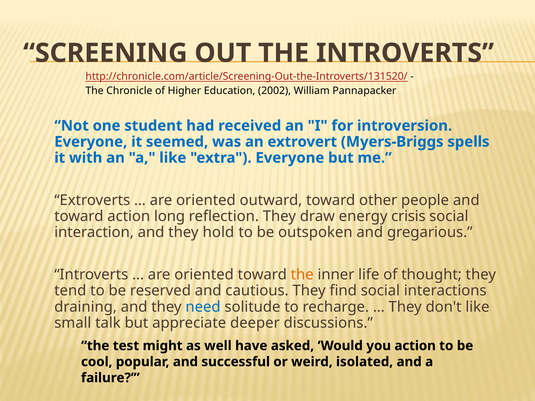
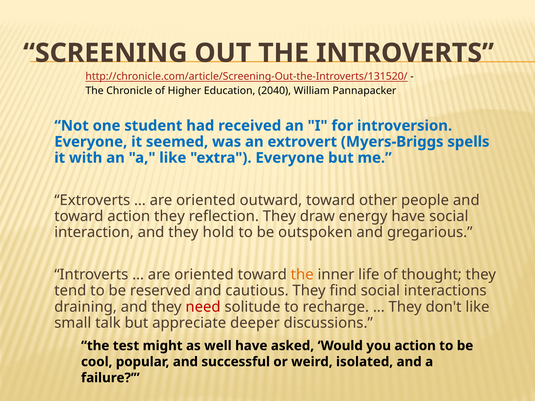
2002: 2002 -> 2040
action long: long -> they
energy crisis: crisis -> have
need colour: blue -> red
